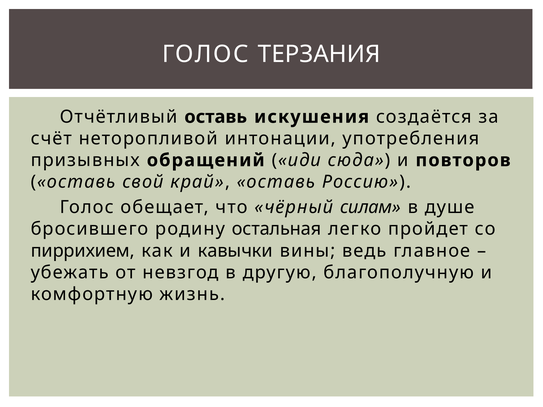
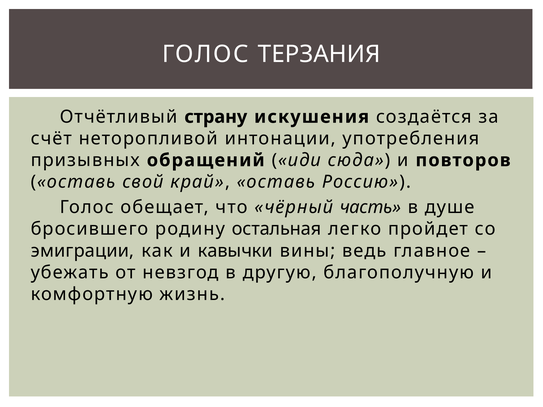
Отчётливый оставь: оставь -> страну
силам: силам -> часть
пиррихием: пиррихием -> эмиграции
